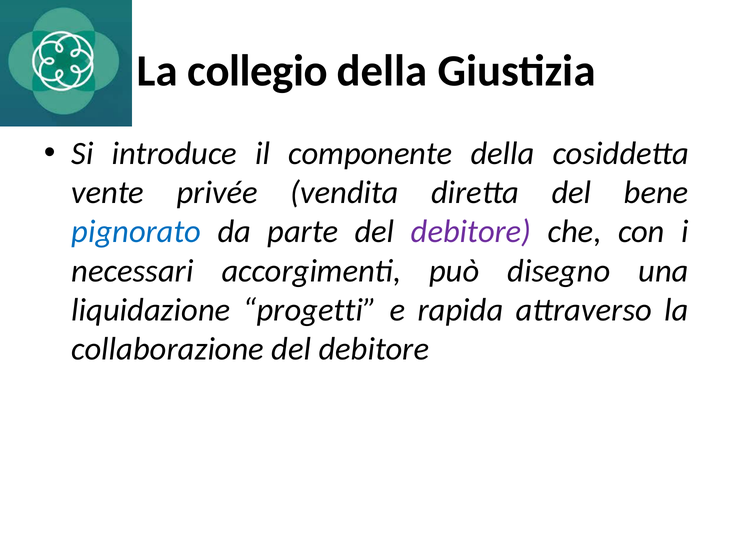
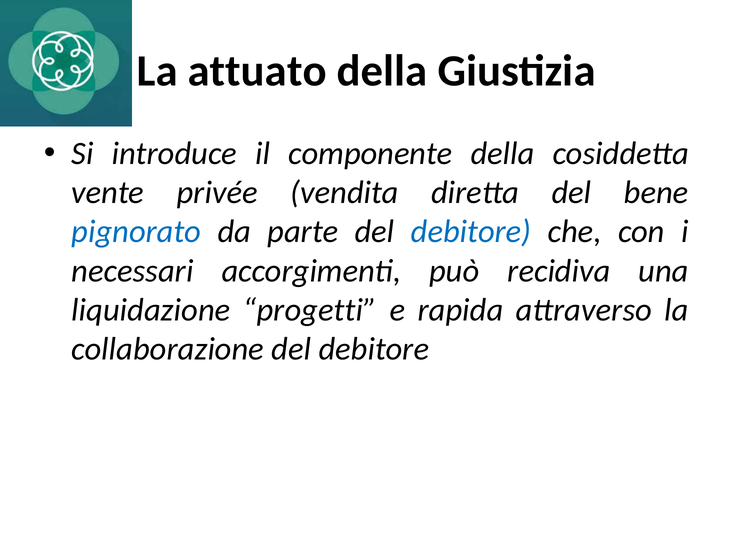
collegio: collegio -> attuato
debitore at (471, 232) colour: purple -> blue
disegno: disegno -> recidiva
